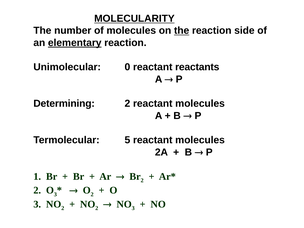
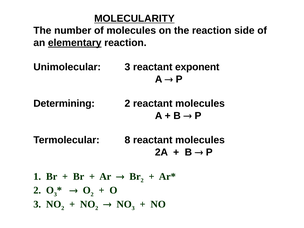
the at (182, 31) underline: present -> none
Unimolecular 0: 0 -> 3
reactants: reactants -> exponent
5: 5 -> 8
